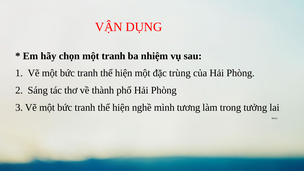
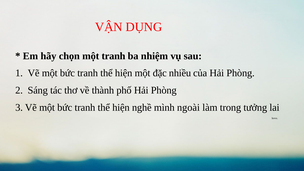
trùng: trùng -> nhiều
tương: tương -> ngoài
